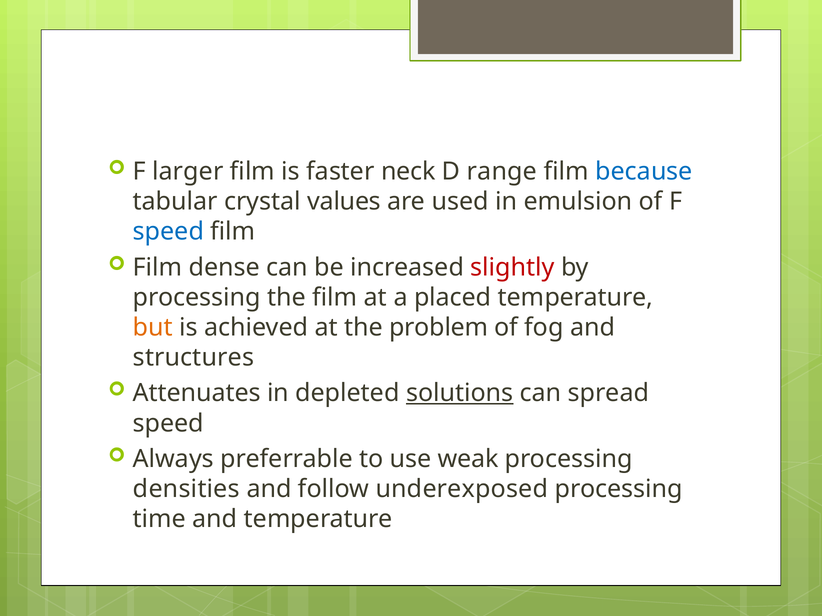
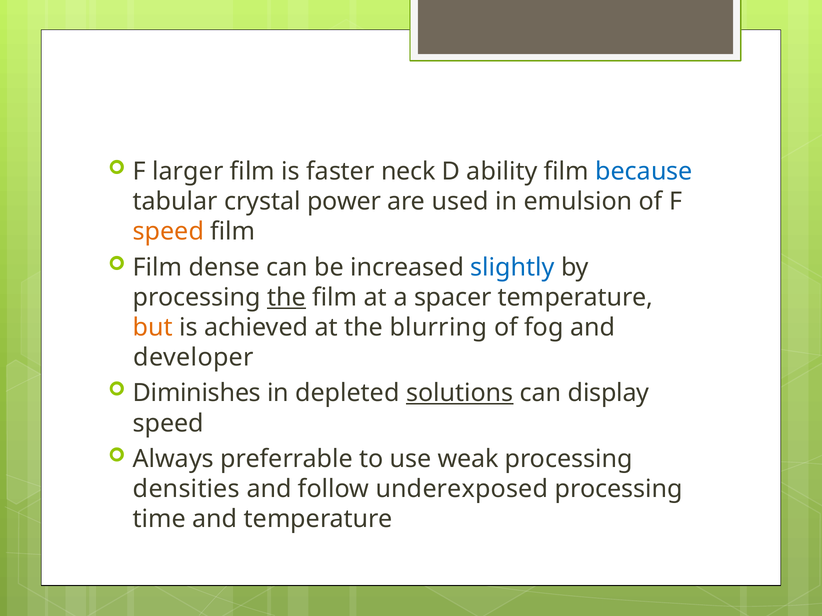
range: range -> ability
values: values -> power
speed at (168, 232) colour: blue -> orange
slightly colour: red -> blue
the at (287, 298) underline: none -> present
placed: placed -> spacer
problem: problem -> blurring
structures: structures -> developer
Attenuates: Attenuates -> Diminishes
spread: spread -> display
